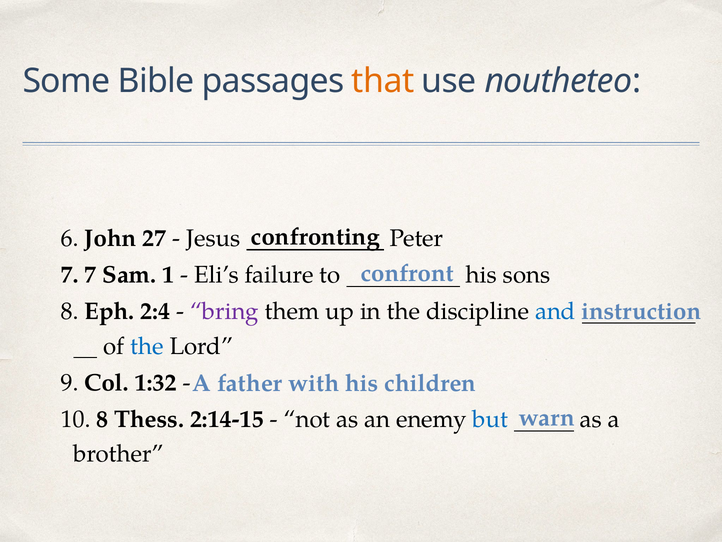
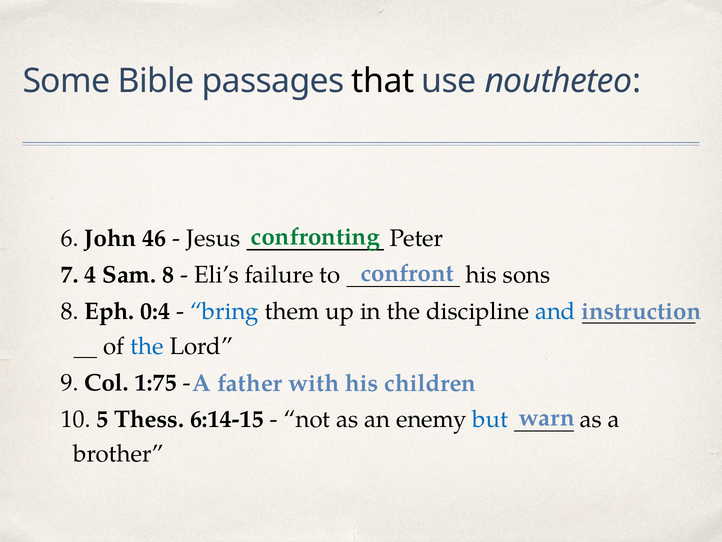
that colour: orange -> black
confronting colour: black -> green
27: 27 -> 46
7 at (90, 275): 7 -> 4
Sam 1: 1 -> 8
2:4: 2:4 -> 0:4
bring colour: purple -> blue
1:32: 1:32 -> 1:75
8 at (102, 419): 8 -> 5
2:14-15: 2:14-15 -> 6:14-15
